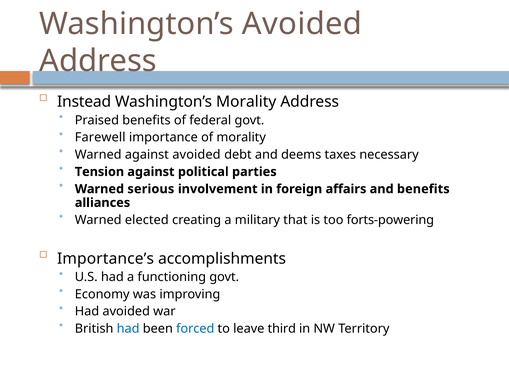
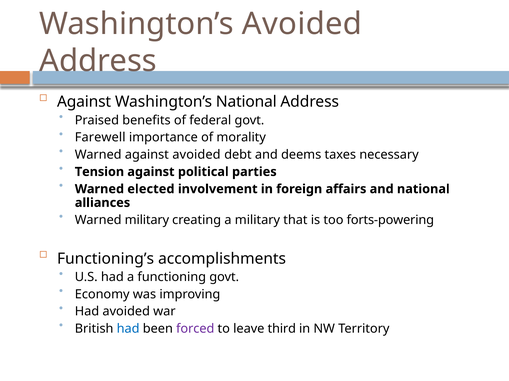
Instead at (84, 102): Instead -> Against
Washington’s Morality: Morality -> National
serious: serious -> elected
and benefits: benefits -> national
Warned elected: elected -> military
Importance’s: Importance’s -> Functioning’s
forced colour: blue -> purple
